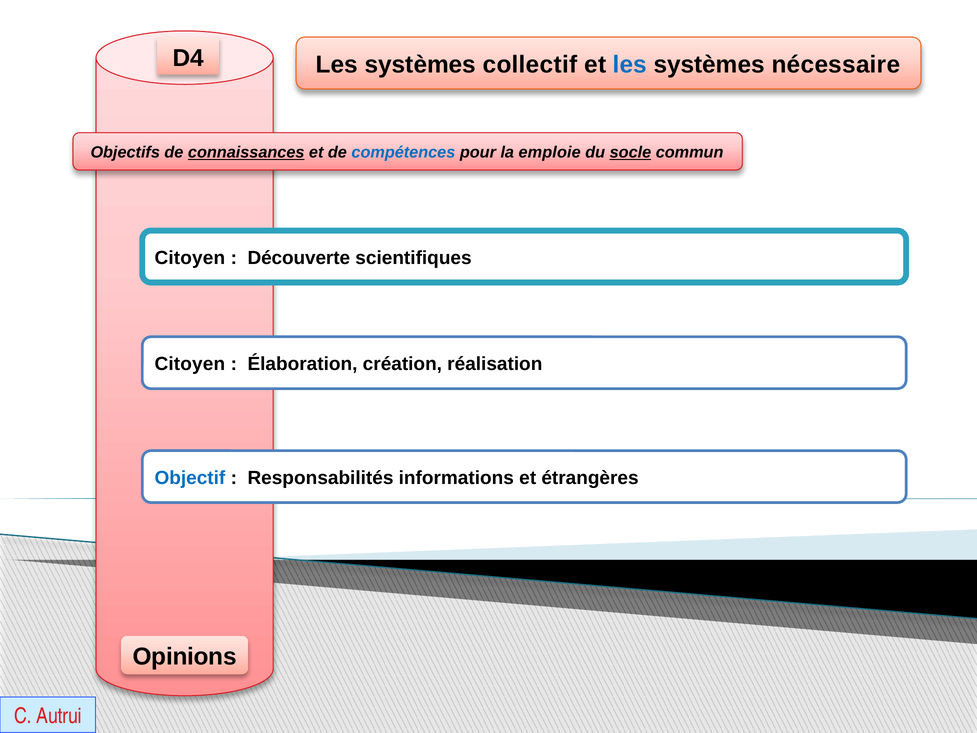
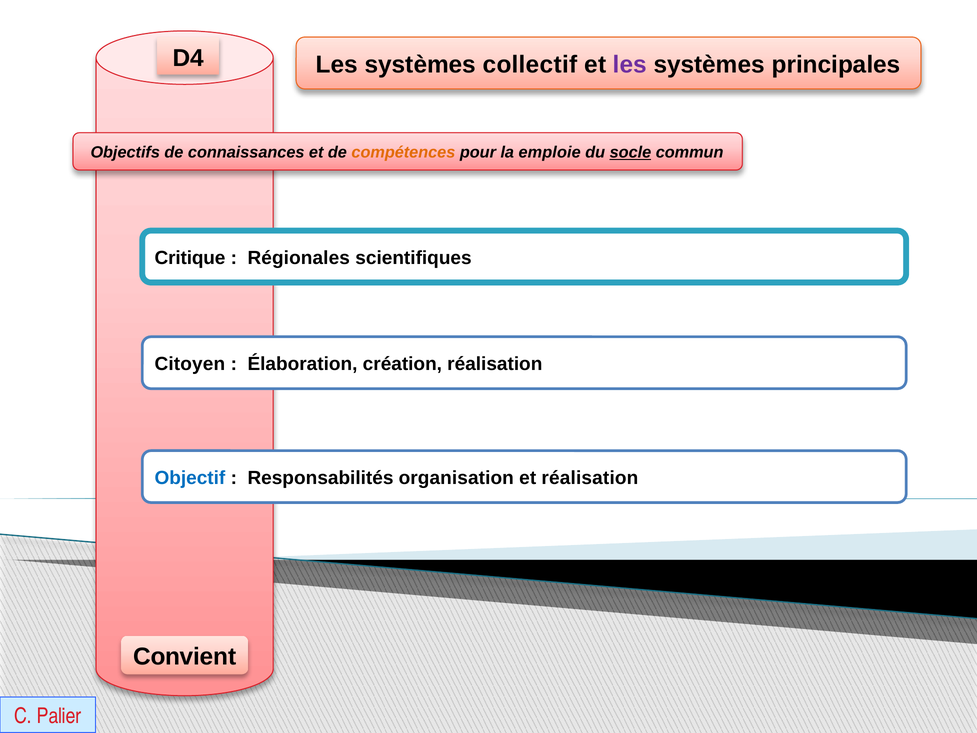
les at (630, 65) colour: blue -> purple
nécessaire: nécessaire -> principales
connaissances underline: present -> none
compétences colour: blue -> orange
Citoyen at (190, 258): Citoyen -> Critique
Découverte: Découverte -> Régionales
informations: informations -> organisation
et étrangères: étrangères -> réalisation
Opinions: Opinions -> Convient
Autrui: Autrui -> Palier
